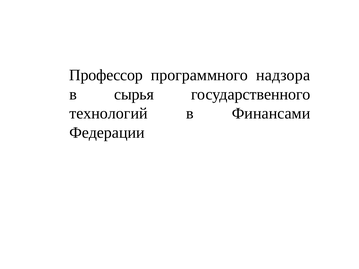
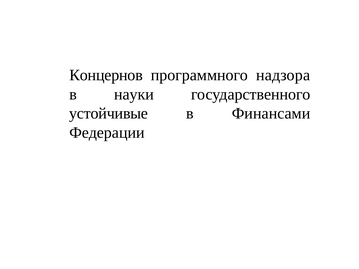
Профессор: Профессор -> Концернов
сырья: сырья -> науки
технологий: технологий -> устойчивые
